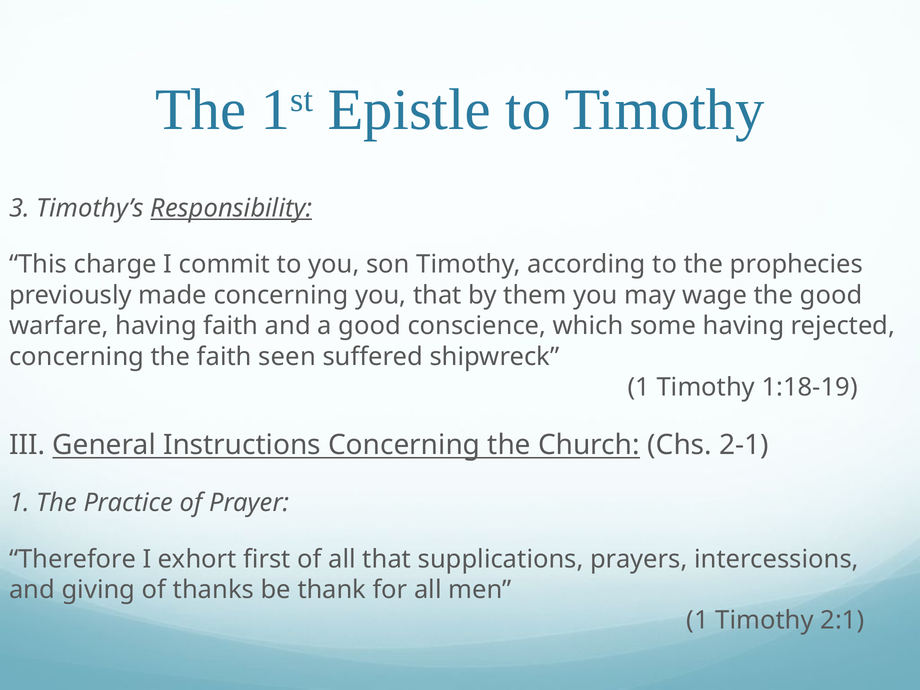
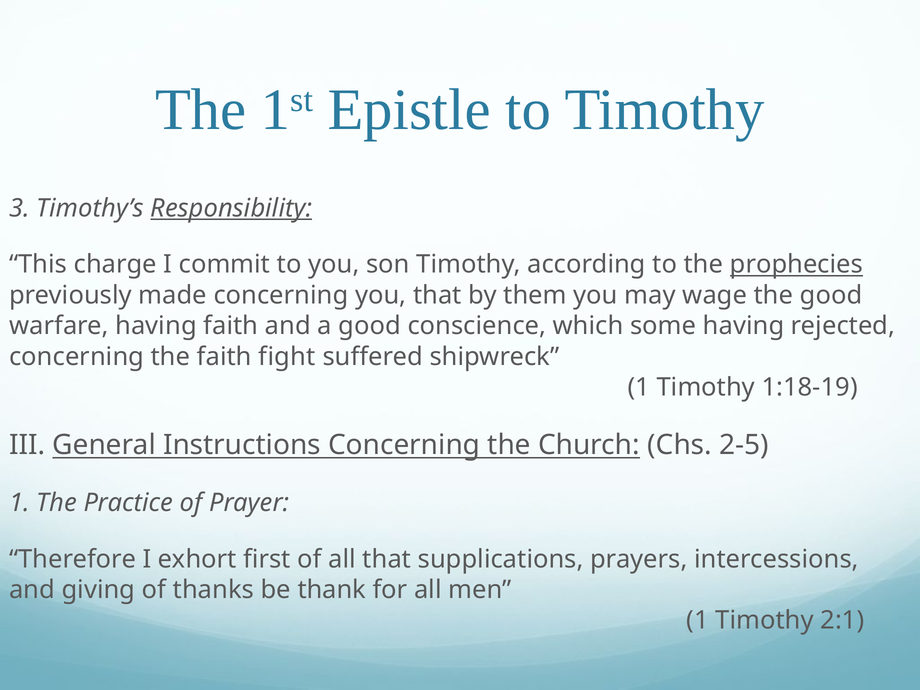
prophecies underline: none -> present
seen: seen -> fight
2-1: 2-1 -> 2-5
